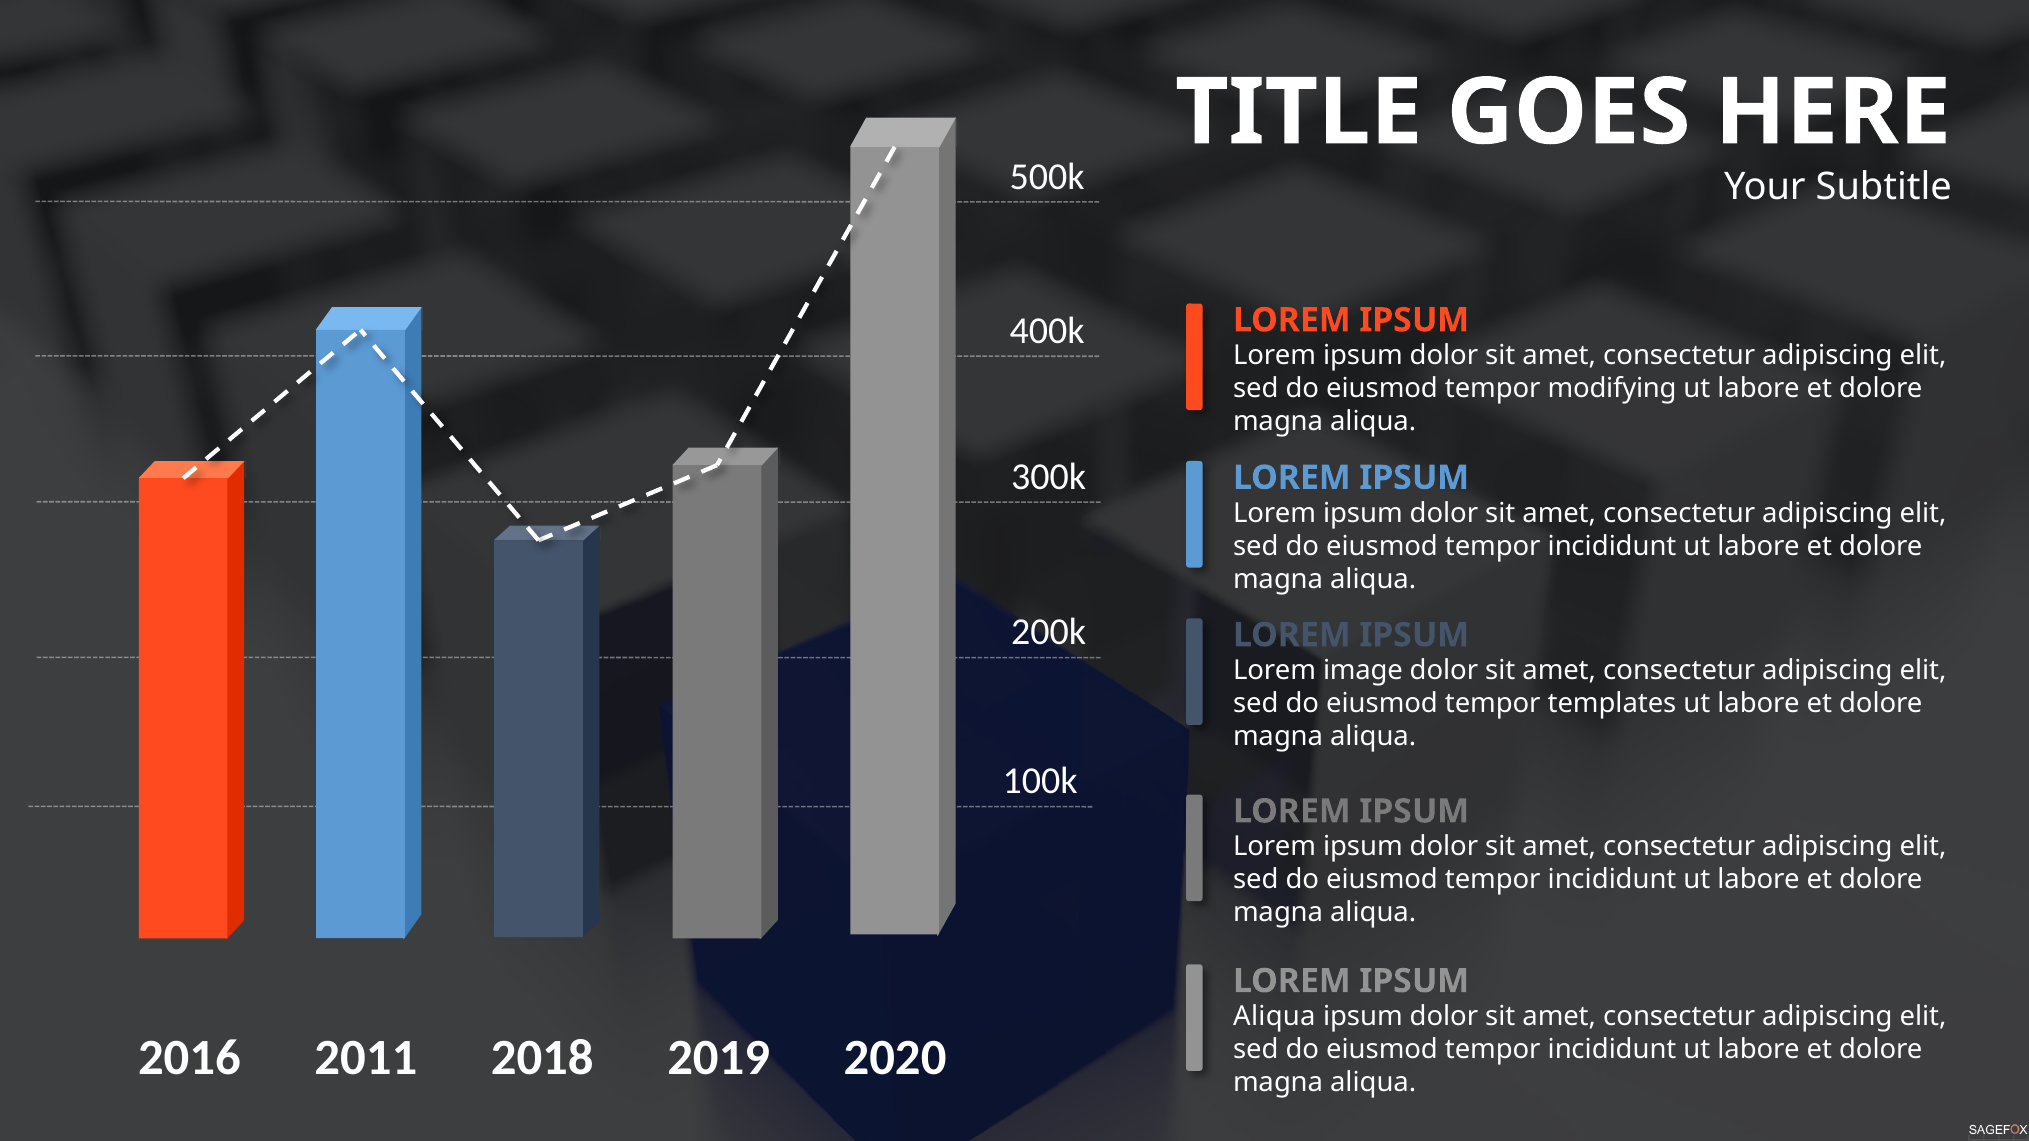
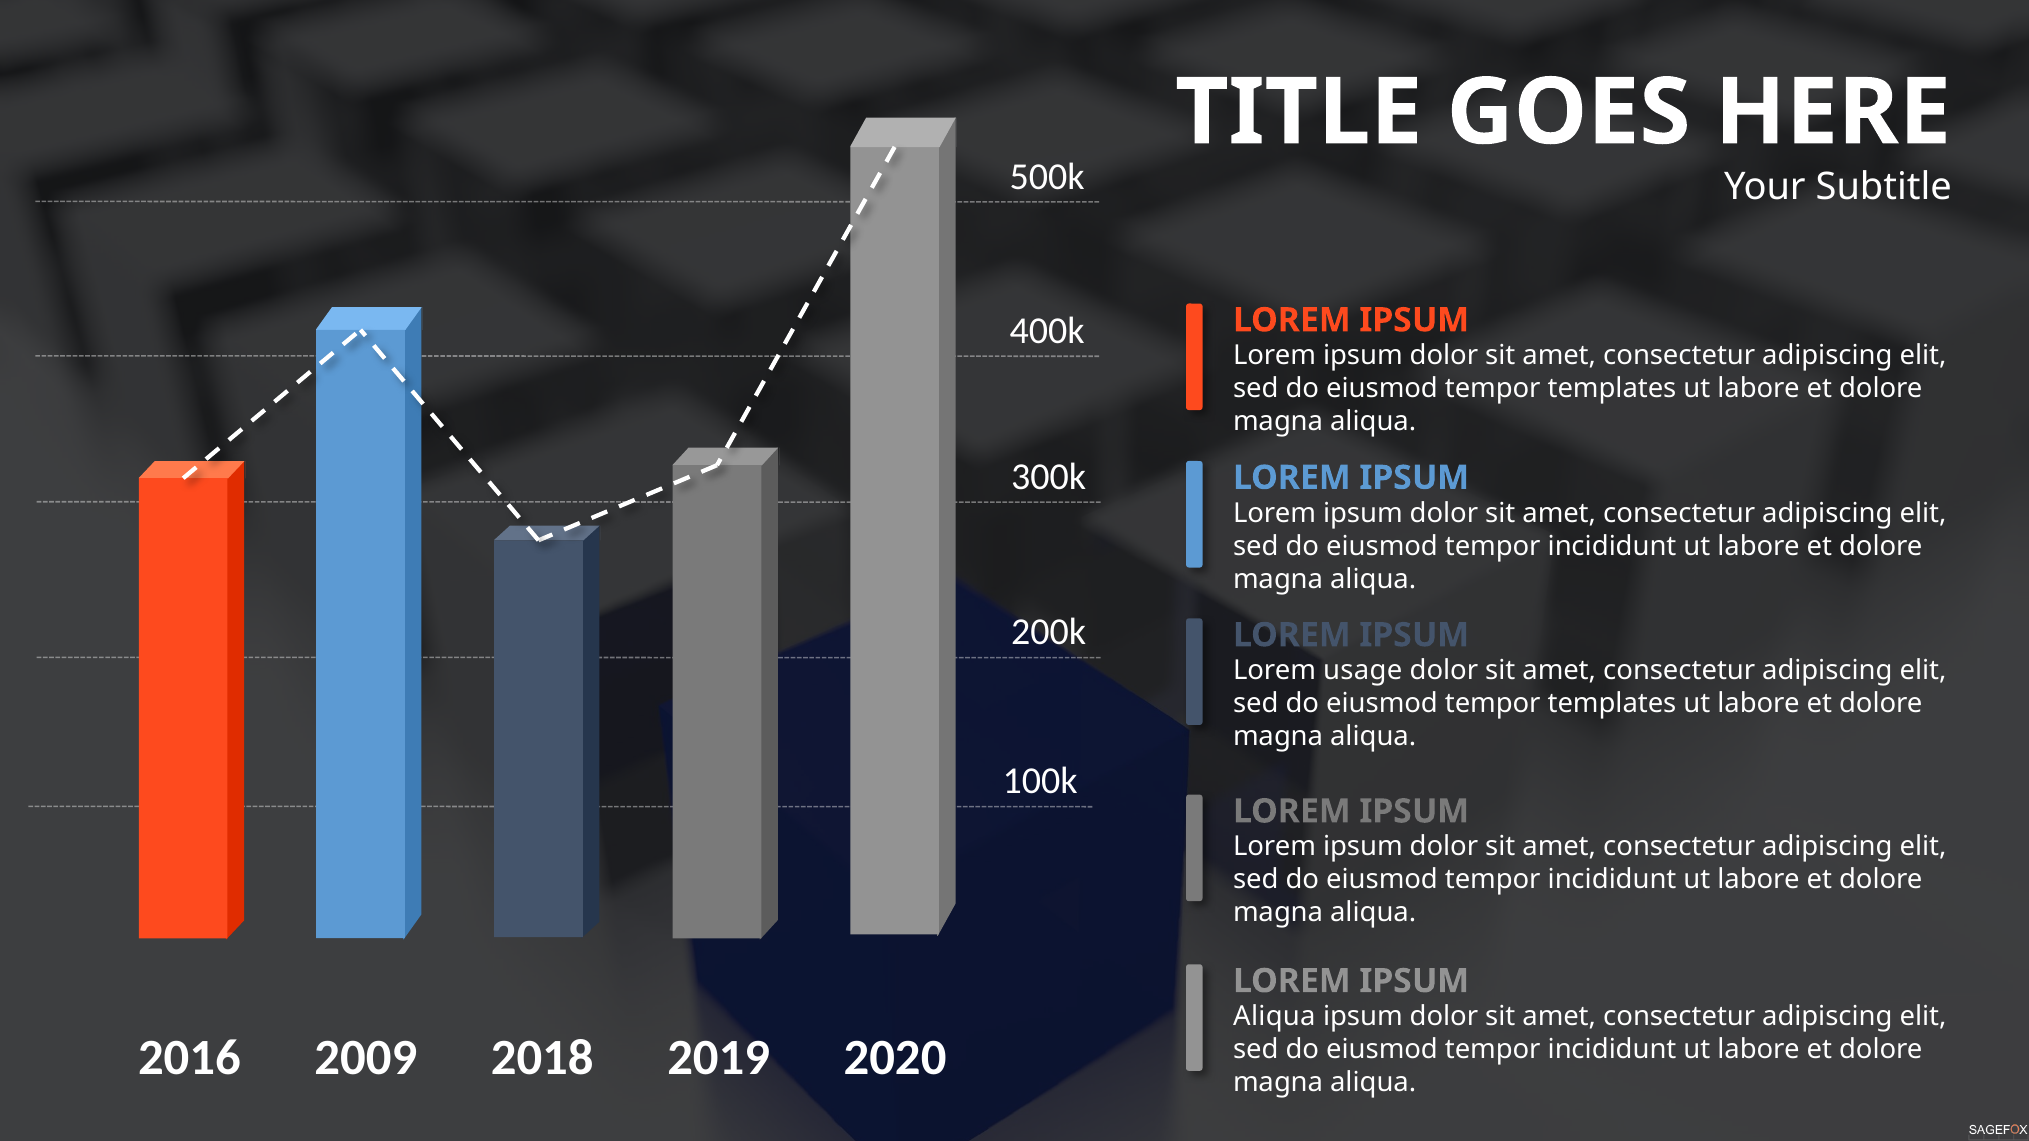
modifying at (1612, 389): modifying -> templates
image: image -> usage
2011: 2011 -> 2009
